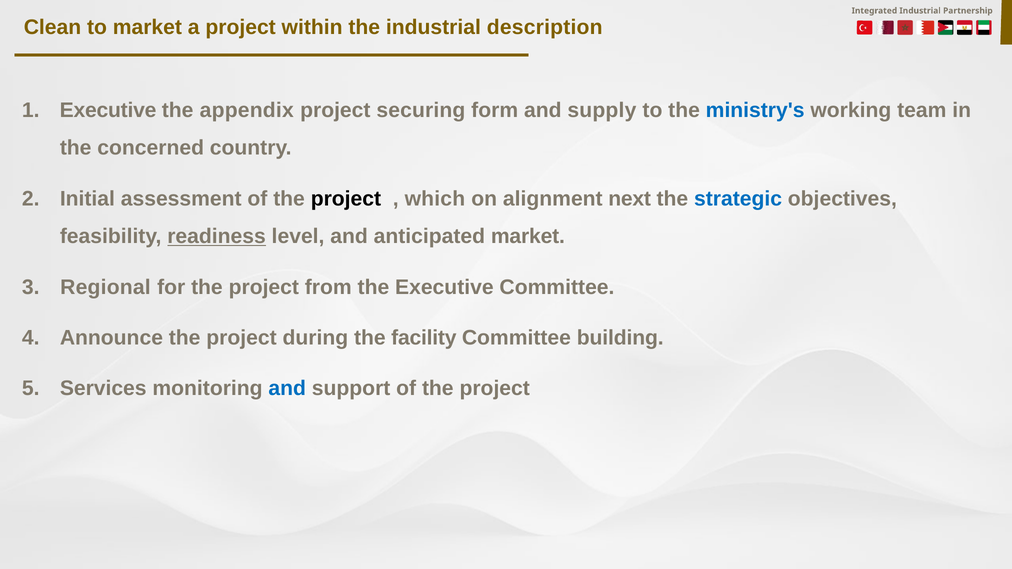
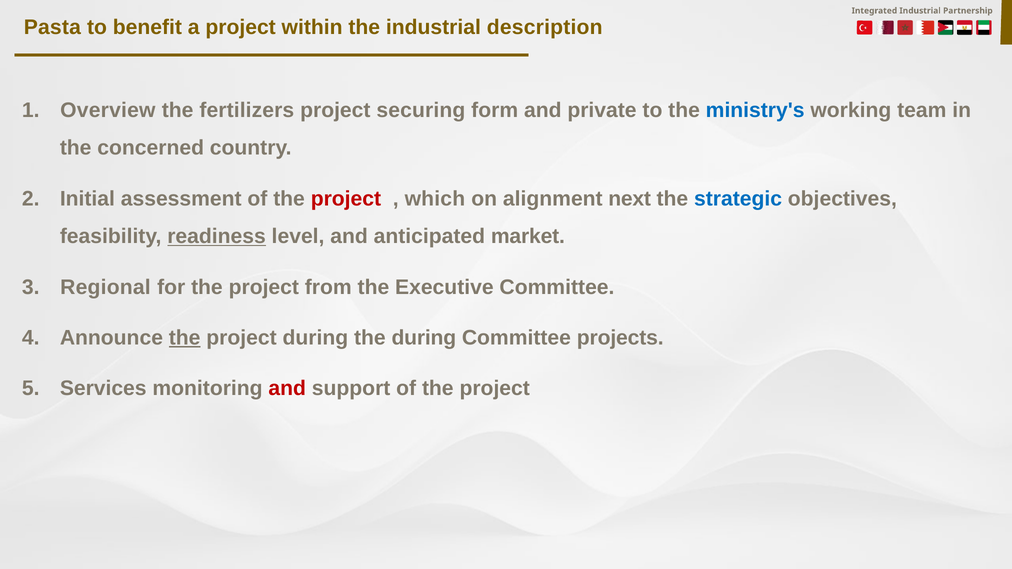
Clean: Clean -> Pasta
to market: market -> benefit
Executive at (108, 110): Executive -> Overview
appendix: appendix -> fertilizers
supply: supply -> private
project at (346, 199) colour: black -> red
the at (185, 338) underline: none -> present
the facility: facility -> during
building: building -> projects
and at (287, 388) colour: blue -> red
